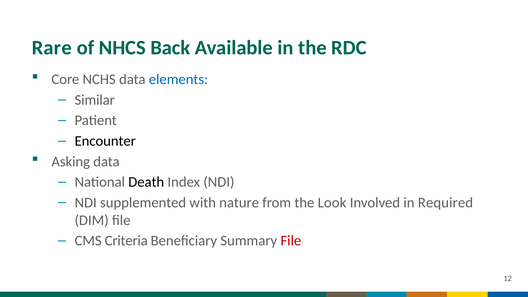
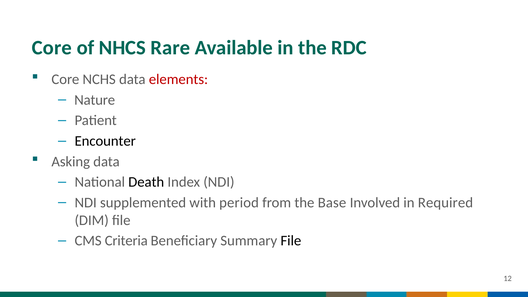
Rare at (52, 48): Rare -> Core
Back: Back -> Rare
elements colour: blue -> red
Similar: Similar -> Nature
nature: nature -> period
Look: Look -> Base
File at (291, 241) colour: red -> black
